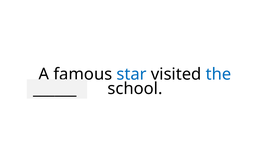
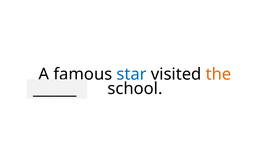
the colour: blue -> orange
